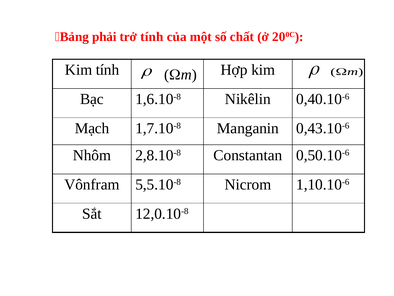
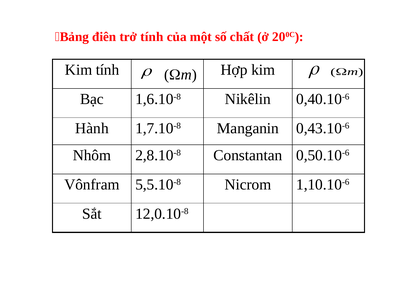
phải: phải -> điên
Mạch: Mạch -> Hành
